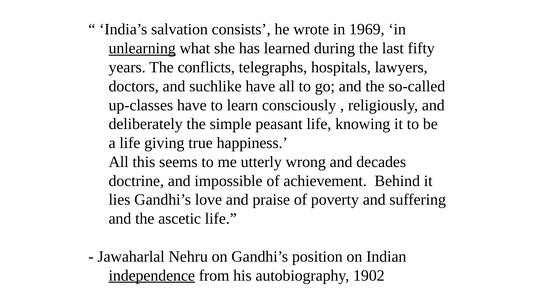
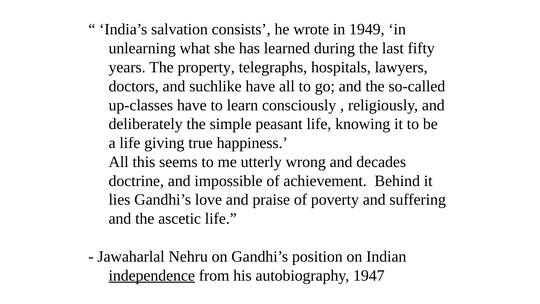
1969: 1969 -> 1949
unlearning underline: present -> none
conflicts: conflicts -> property
1902: 1902 -> 1947
